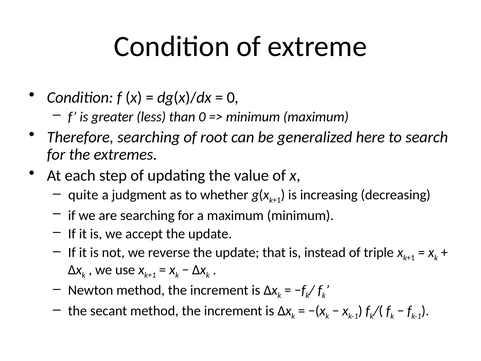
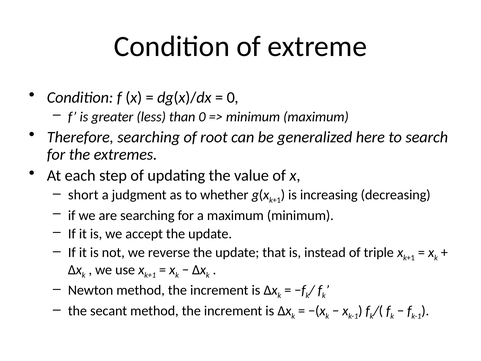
quite: quite -> short
